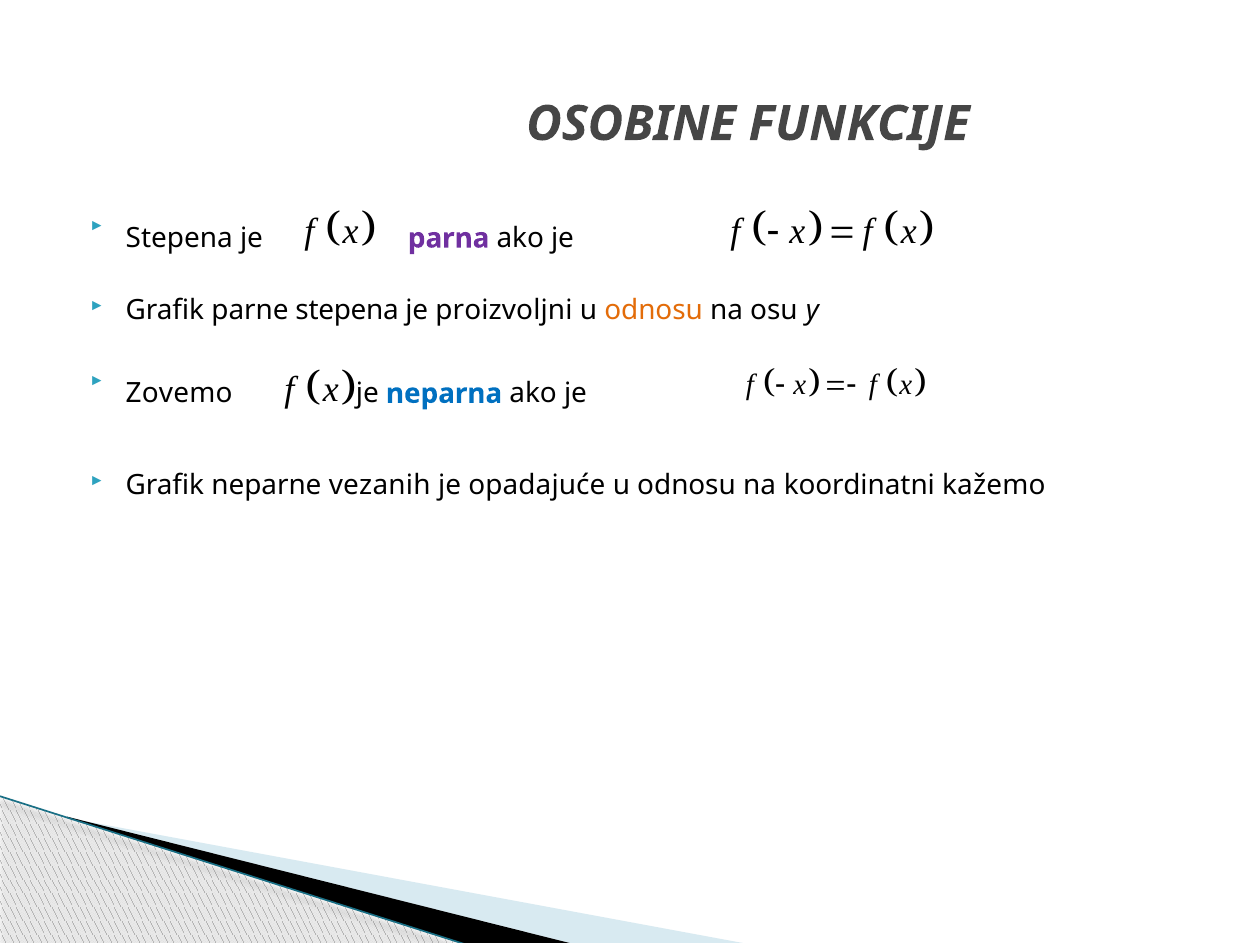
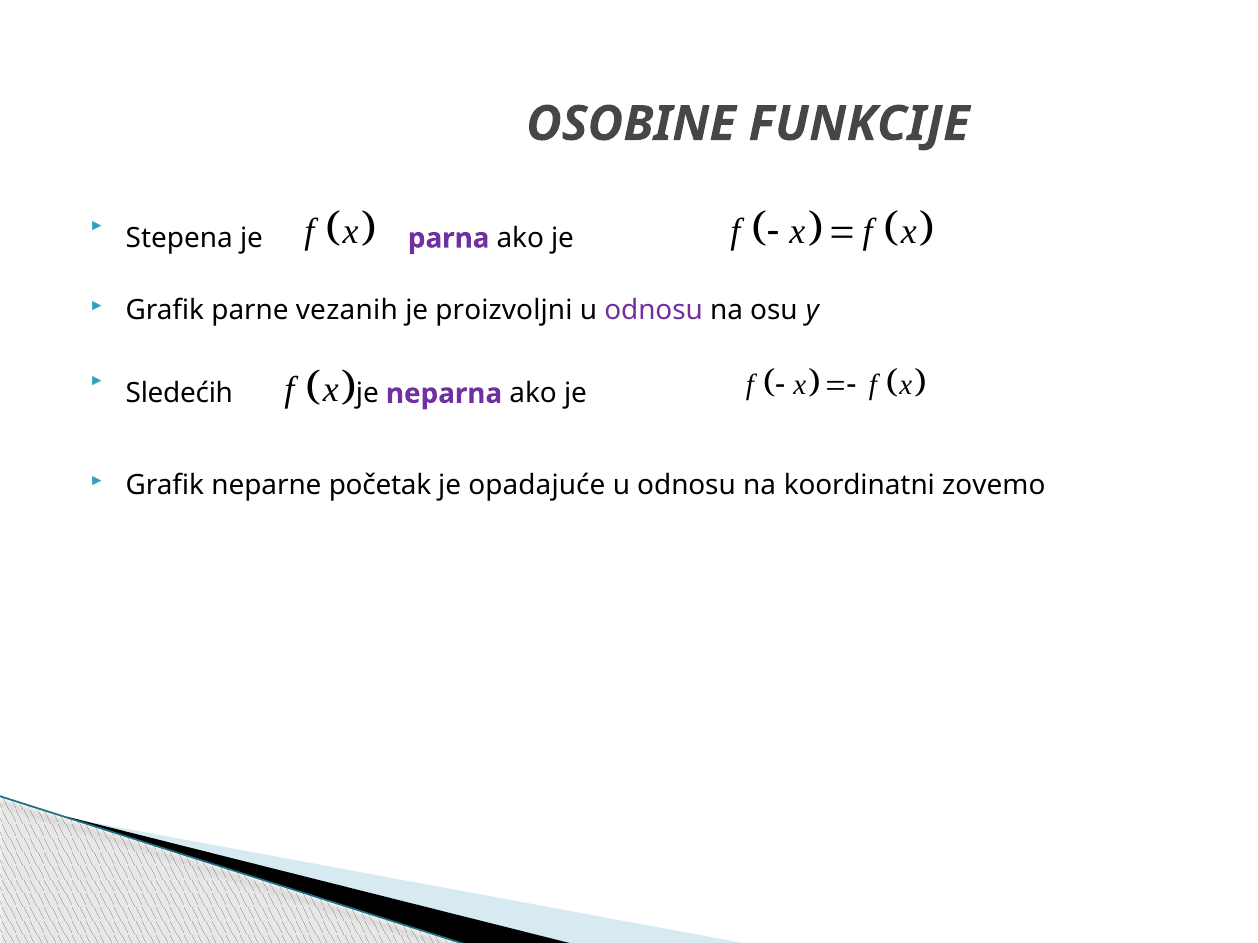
parne stepena: stepena -> vezanih
odnosu at (654, 310) colour: orange -> purple
Zovemo: Zovemo -> Sledećih
neparna colour: blue -> purple
vezanih: vezanih -> početak
kažemo: kažemo -> zovemo
